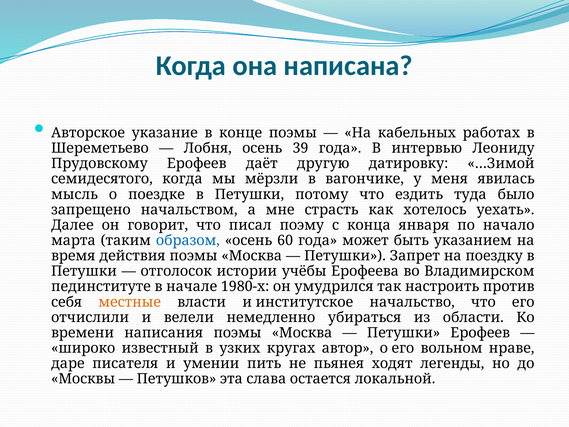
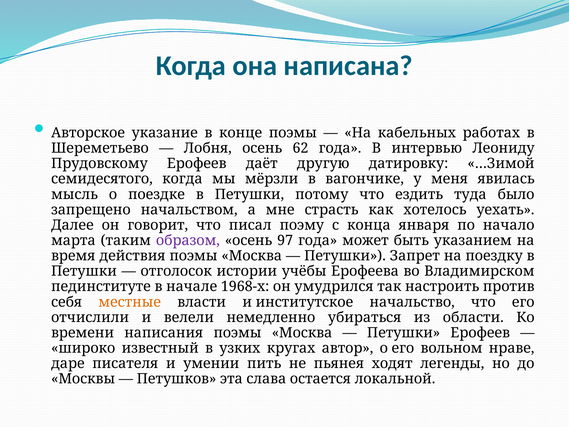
39: 39 -> 62
образом colour: blue -> purple
60: 60 -> 97
1980-х: 1980-х -> 1968-х
